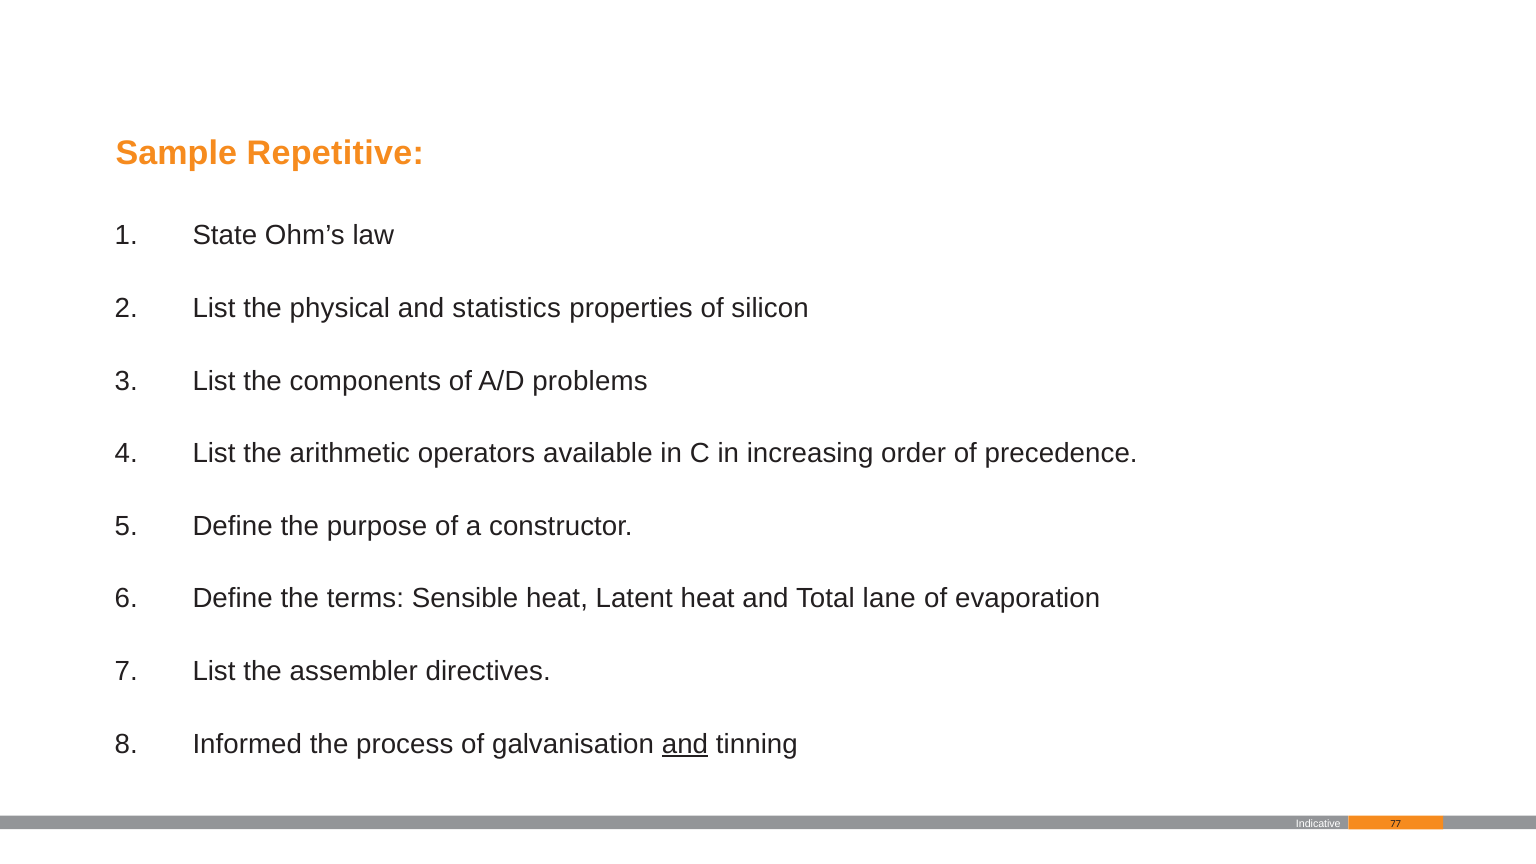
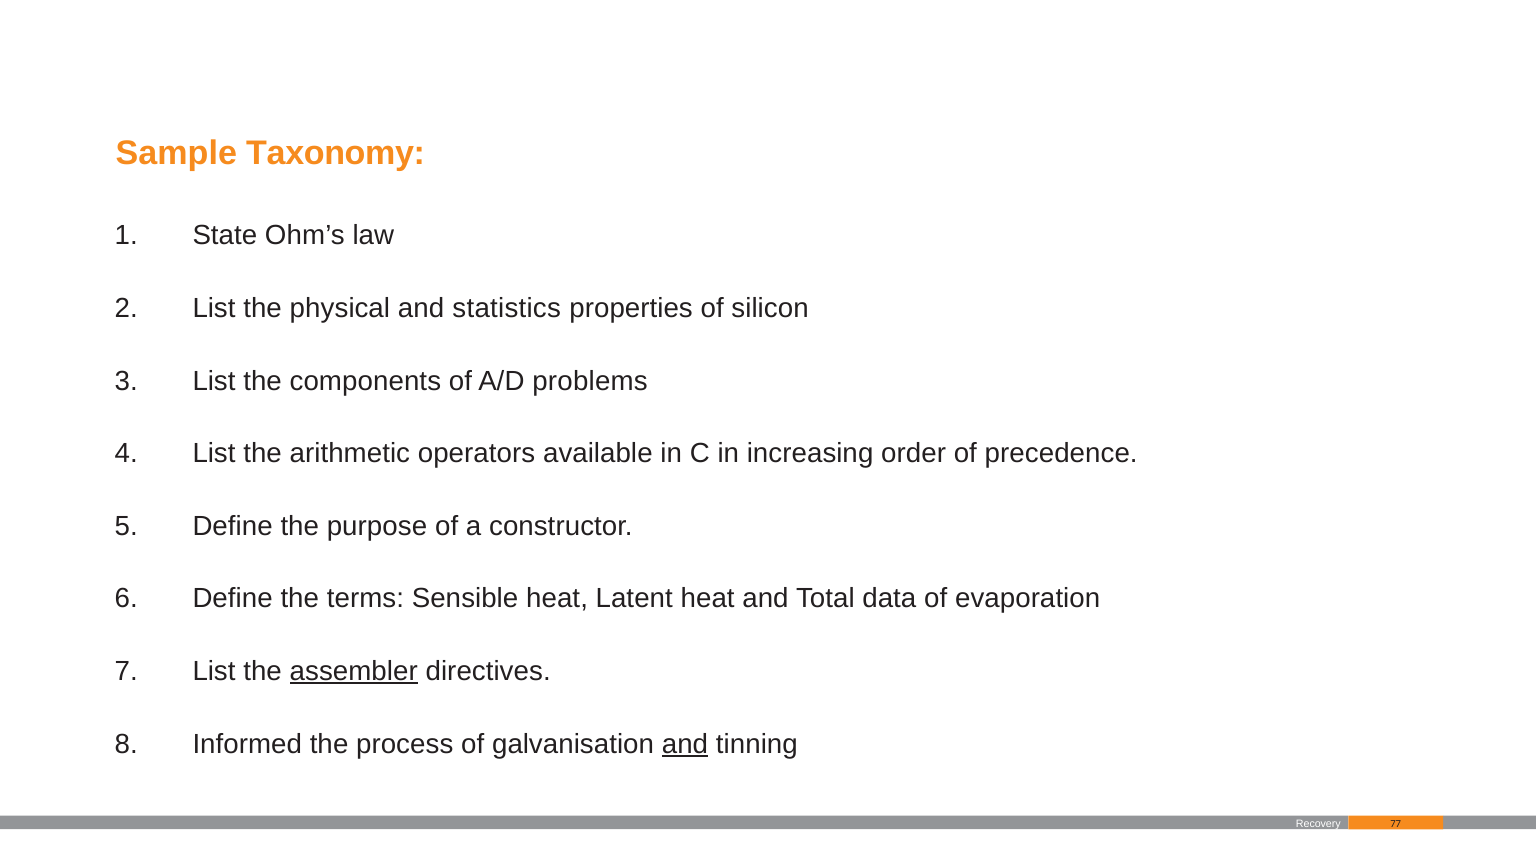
Repetitive: Repetitive -> Taxonomy
lane: lane -> data
assembler underline: none -> present
Indicative: Indicative -> Recovery
